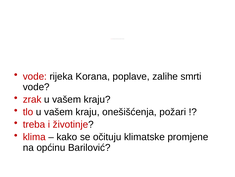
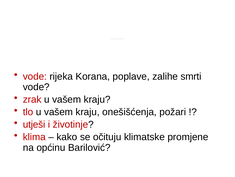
treba: treba -> utješi
